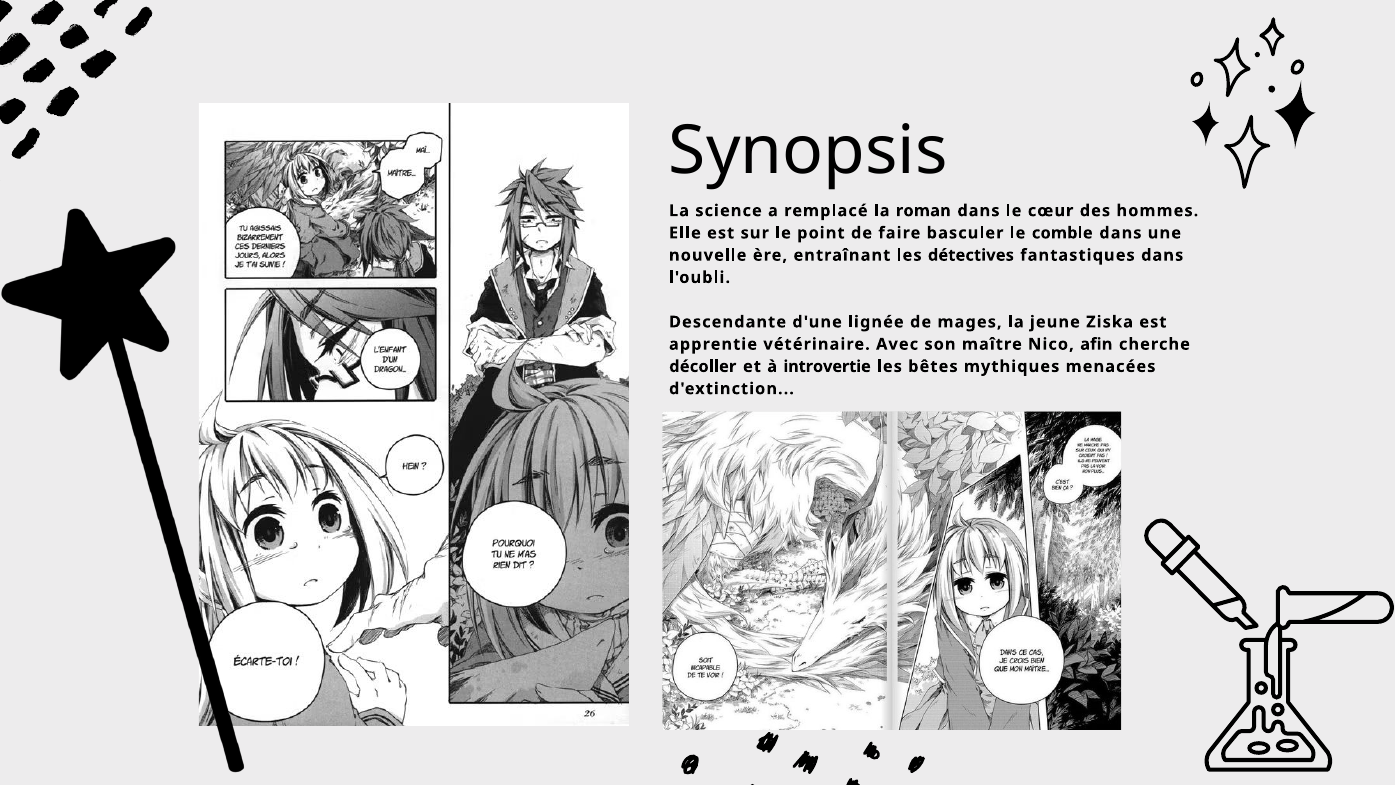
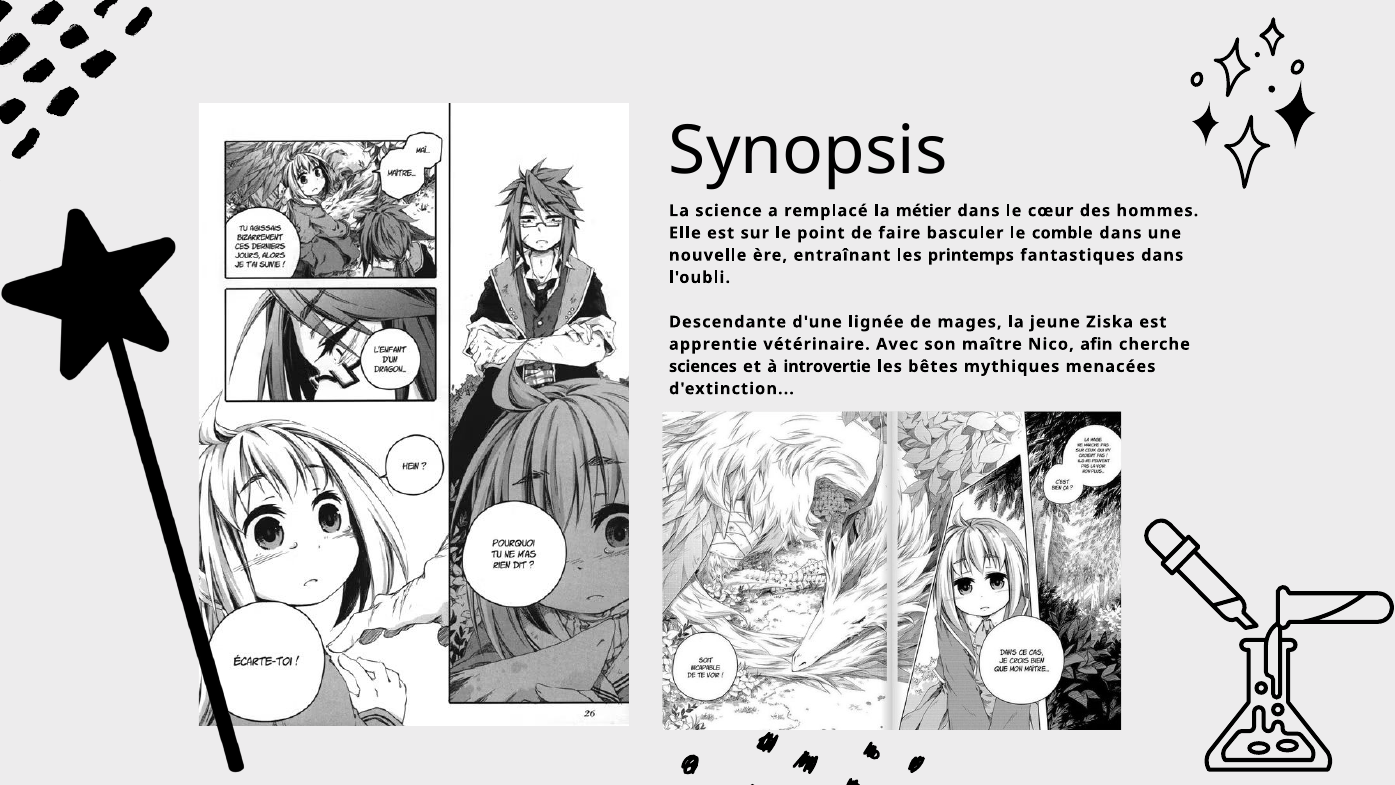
roman: roman -> métier
détectives: détectives -> printemps
décoller: décoller -> sciences
